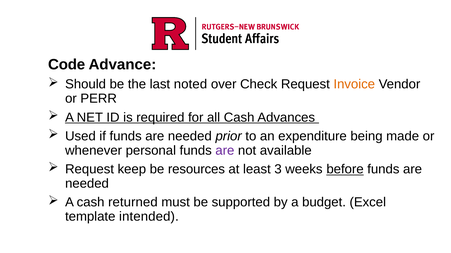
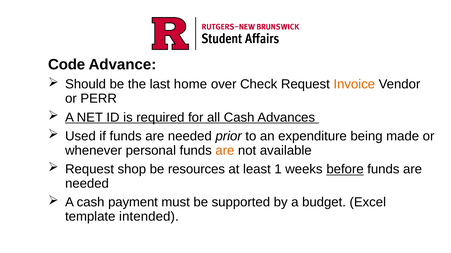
noted: noted -> home
are at (225, 151) colour: purple -> orange
keep: keep -> shop
3: 3 -> 1
returned: returned -> payment
